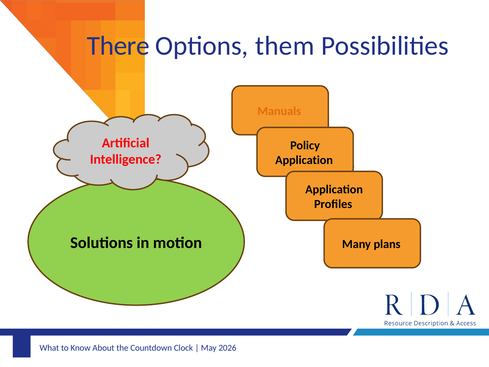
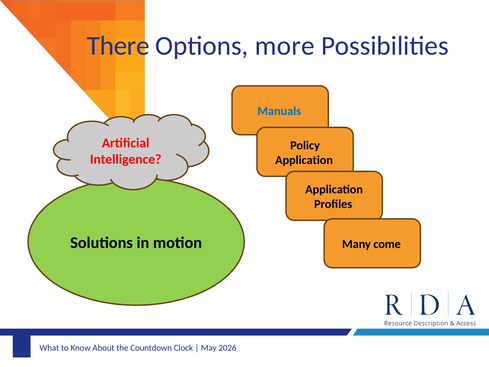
them: them -> more
Manuals colour: orange -> blue
plans: plans -> come
